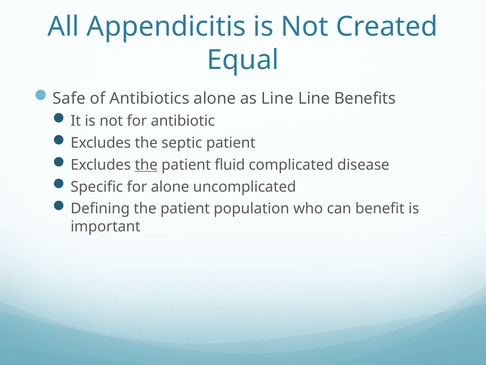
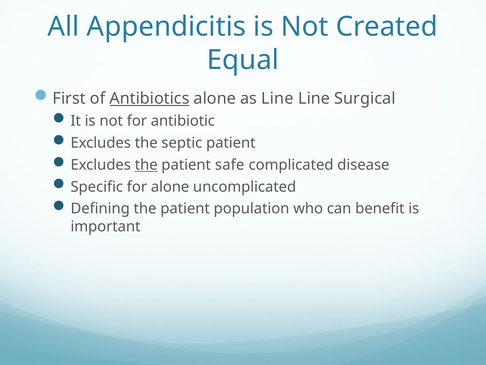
Safe: Safe -> First
Antibiotics underline: none -> present
Benefits: Benefits -> Surgical
fluid: fluid -> safe
